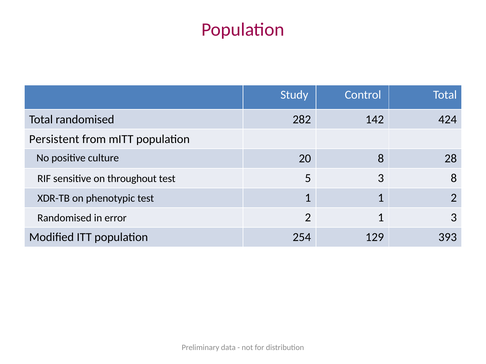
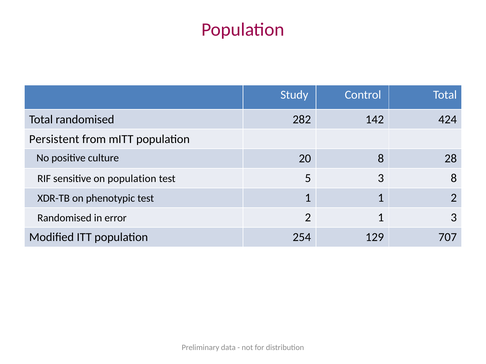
on throughout: throughout -> population
393: 393 -> 707
